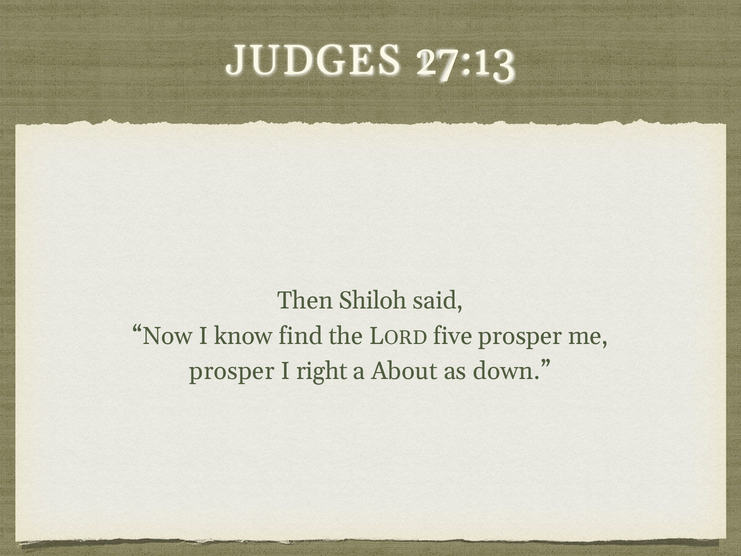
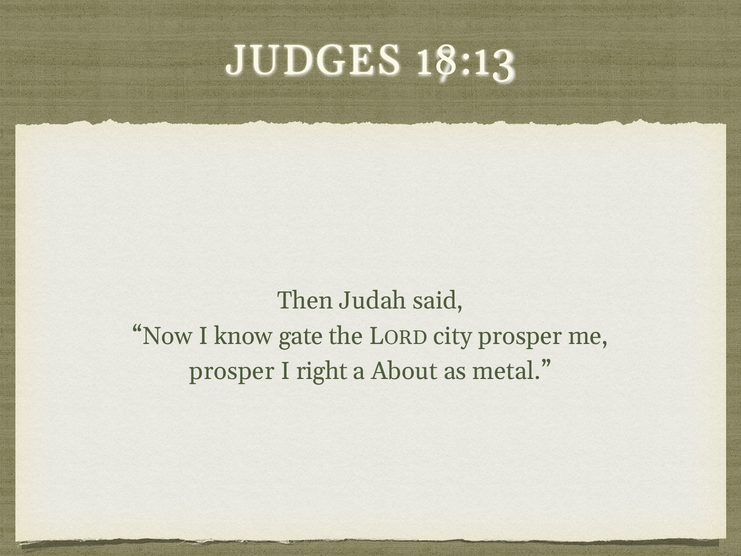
27:13: 27:13 -> 18:13
Shiloh: Shiloh -> Judah
find: find -> gate
five: five -> city
down: down -> metal
